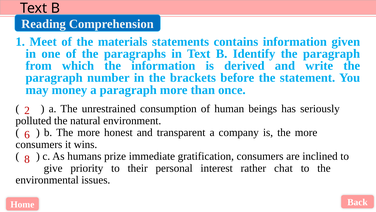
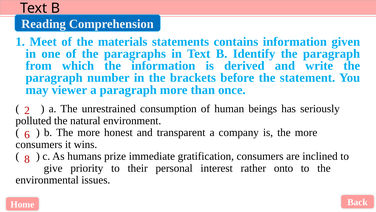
money: money -> viewer
chat: chat -> onto
